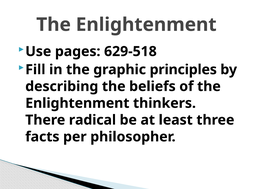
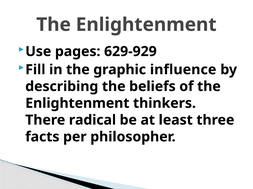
629-518: 629-518 -> 629-929
principles: principles -> influence
